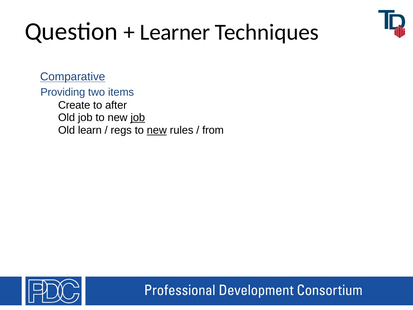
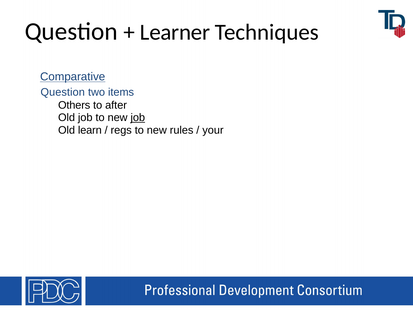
Providing at (63, 92): Providing -> Question
Create: Create -> Others
new at (157, 130) underline: present -> none
from: from -> your
